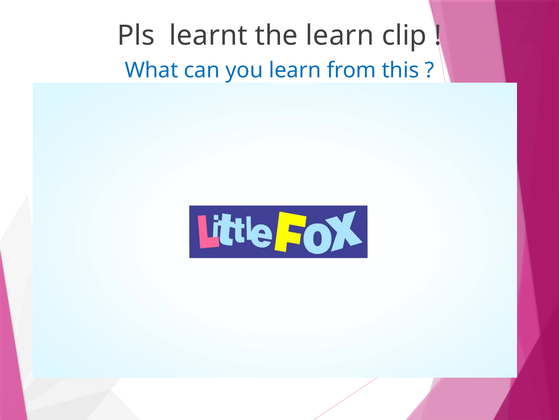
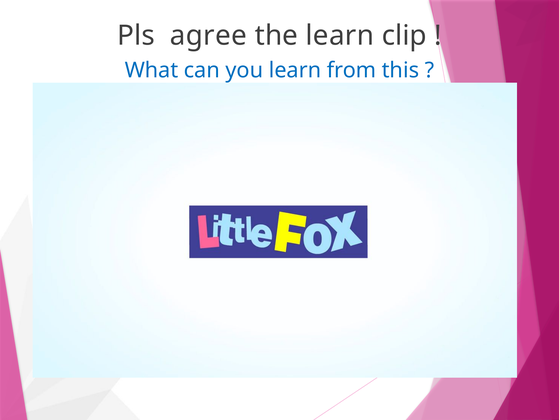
learnt: learnt -> agree
